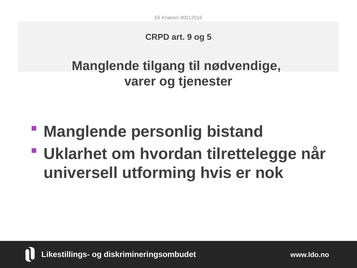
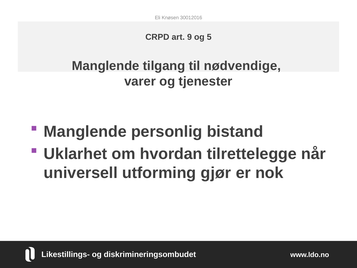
hvis: hvis -> gjør
